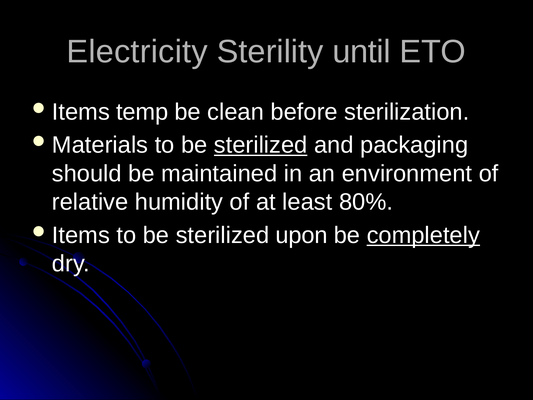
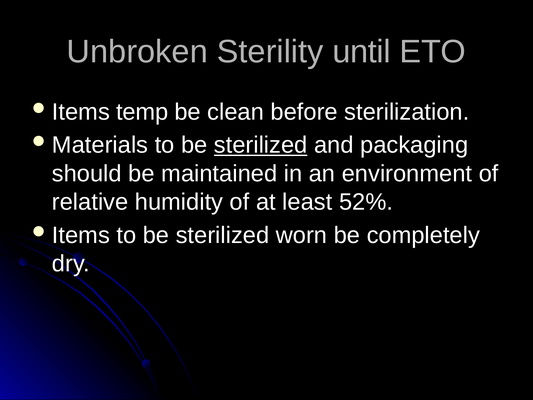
Electricity: Electricity -> Unbroken
80%: 80% -> 52%
upon: upon -> worn
completely underline: present -> none
